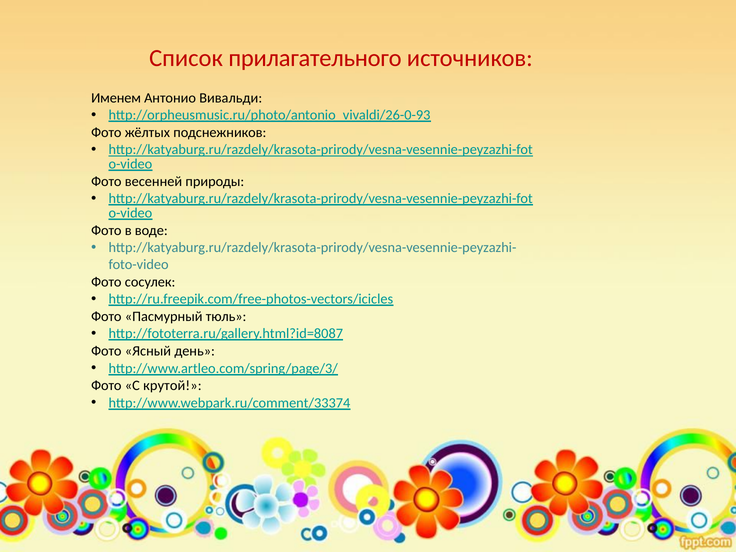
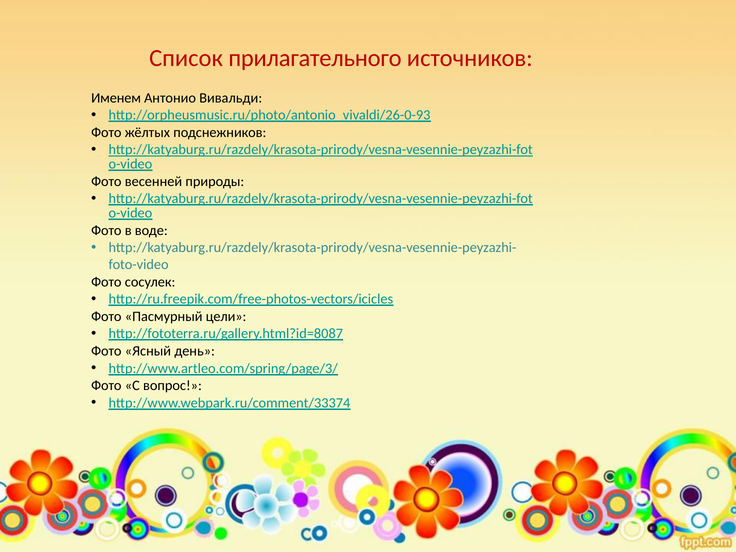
тюль: тюль -> цели
крутой: крутой -> вопрос
